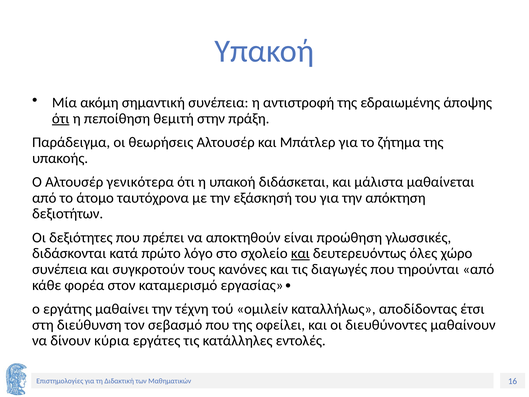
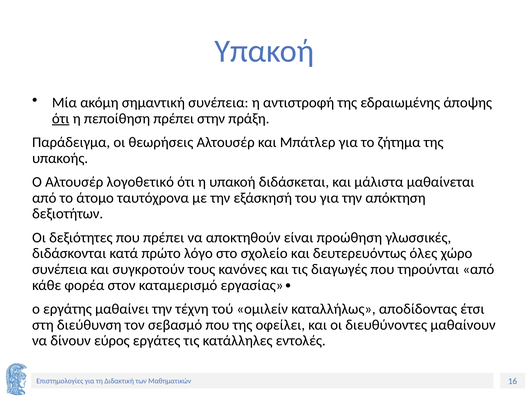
πεποίθηση θεμιτή: θεμιτή -> πρέπει
γενικότερα: γενικότερα -> λογοθετικό
και at (300, 253) underline: present -> none
κύρια: κύρια -> εύρος
